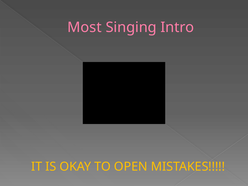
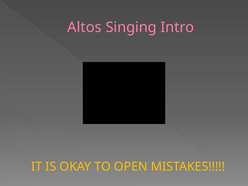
Most: Most -> Altos
